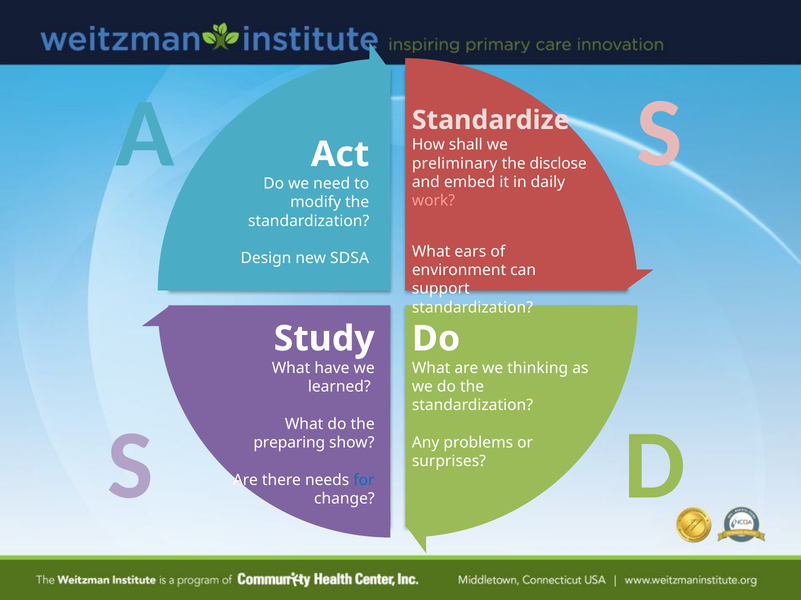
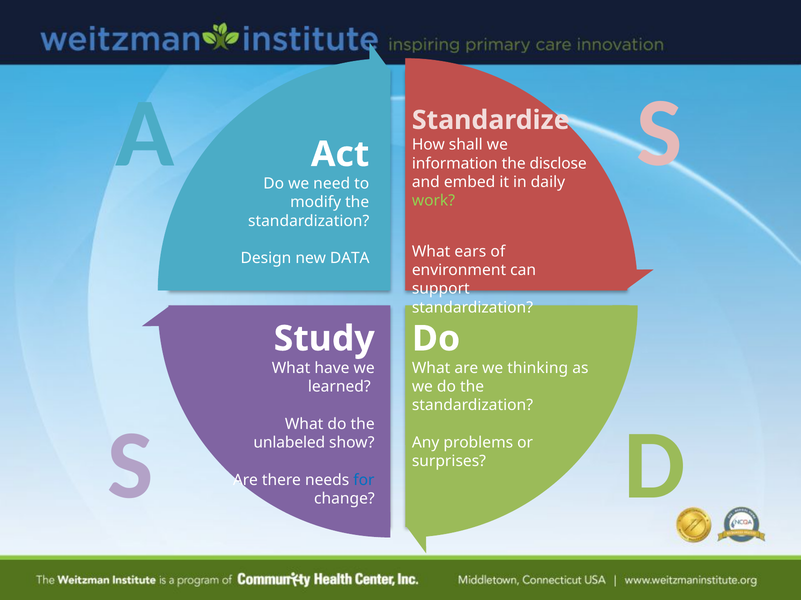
preliminary: preliminary -> information
work colour: pink -> light green
SDSA: SDSA -> DATA
preparing: preparing -> unlabeled
